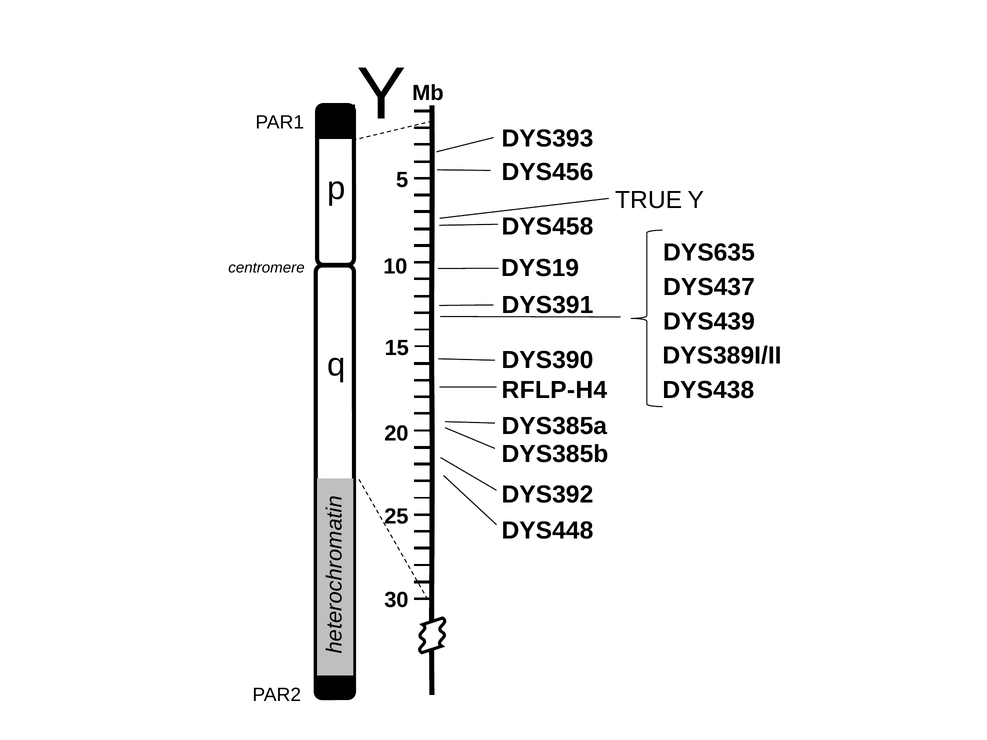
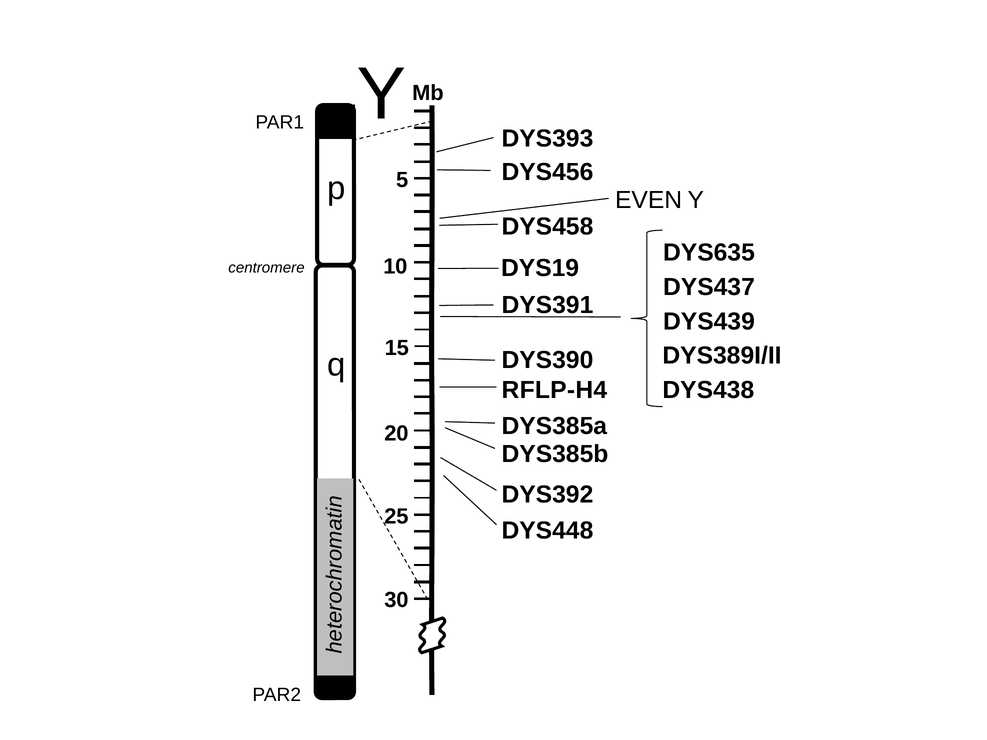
TRUE: TRUE -> EVEN
